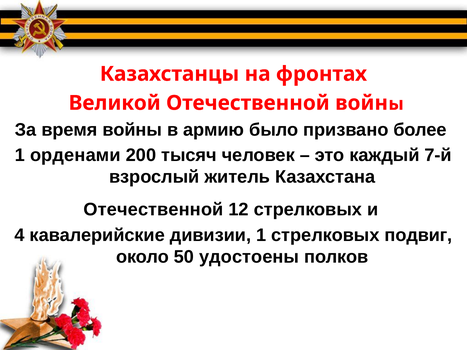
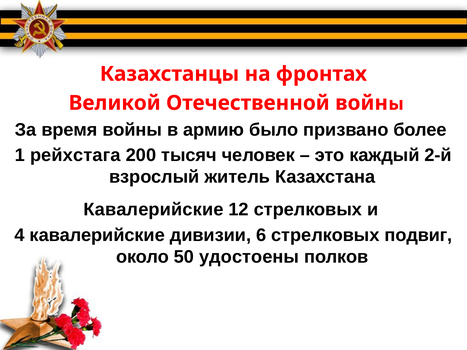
орденами: орденами -> рейхстага
7-й: 7-й -> 2-й
Отечественной at (154, 210): Отечественной -> Кавалерийские
дивизии 1: 1 -> 6
